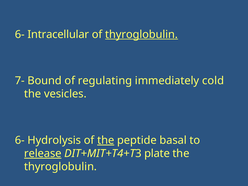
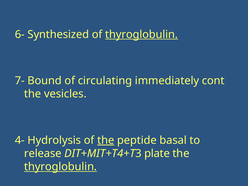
Intracellular: Intracellular -> Synthesized
regulating: regulating -> circulating
cold: cold -> cont
6- at (20, 140): 6- -> 4-
release underline: present -> none
thyroglobulin at (61, 167) underline: none -> present
